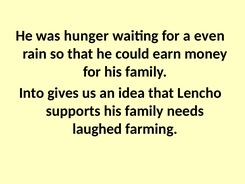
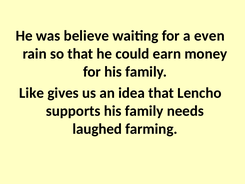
hunger: hunger -> believe
Into: Into -> Like
